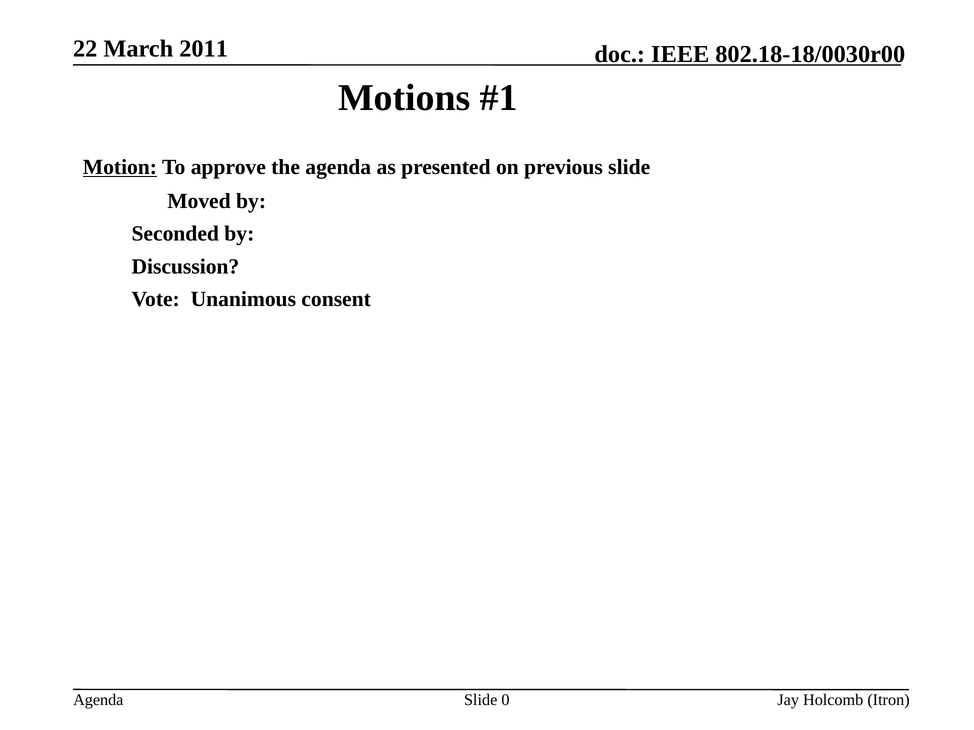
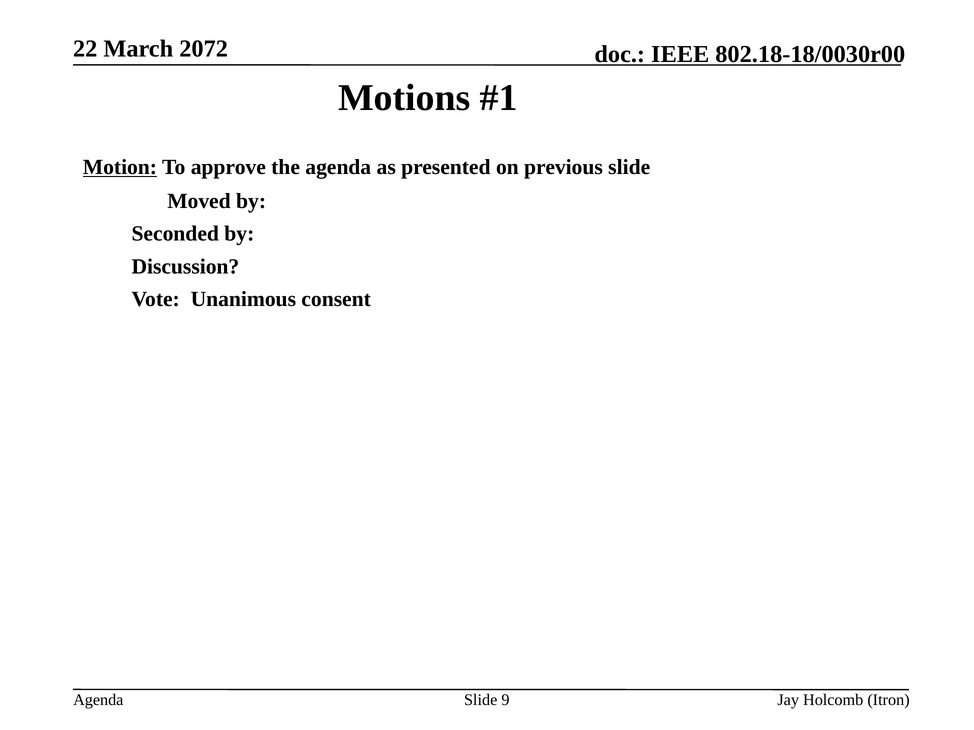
2011: 2011 -> 2072
0: 0 -> 9
